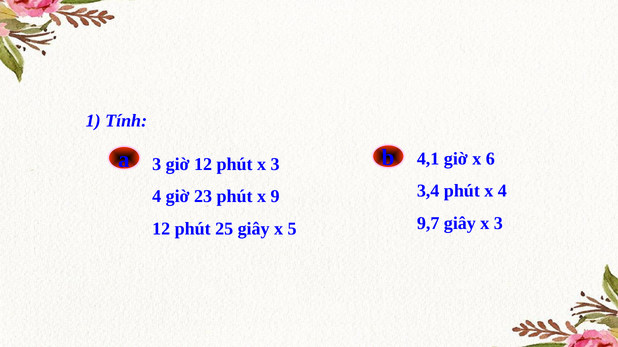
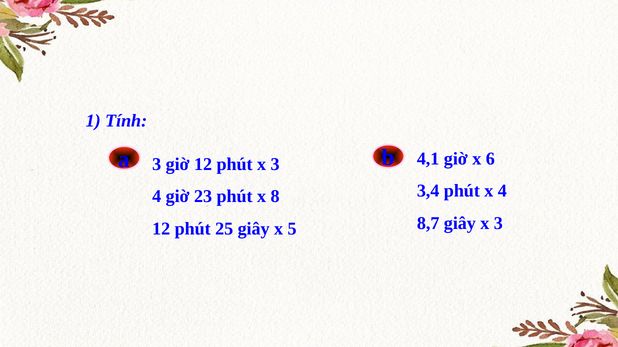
9: 9 -> 8
9,7: 9,7 -> 8,7
